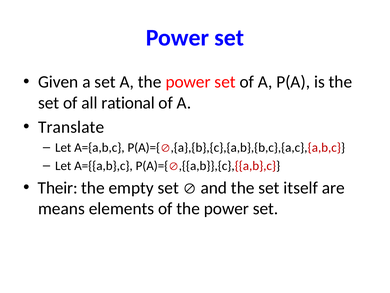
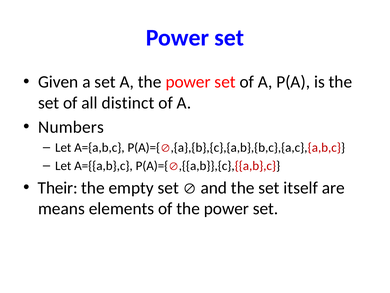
rational: rational -> distinct
Translate: Translate -> Numbers
